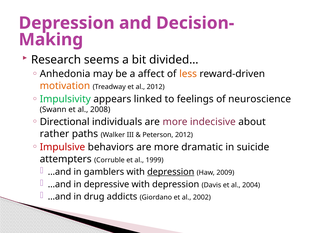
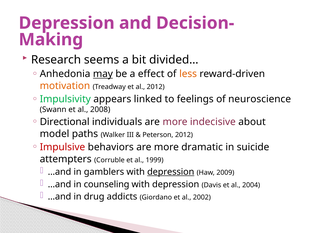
may underline: none -> present
affect: affect -> effect
rather: rather -> model
depressive: depressive -> counseling
